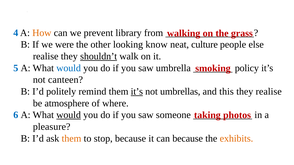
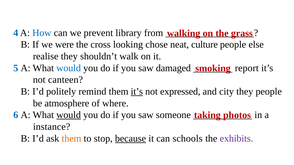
How colour: orange -> blue
other: other -> cross
know: know -> chose
shouldn’t underline: present -> none
umbrella: umbrella -> damaged
policy: policy -> report
umbrellas: umbrellas -> expressed
this: this -> city
they realise: realise -> people
pleasure: pleasure -> instance
because at (131, 139) underline: none -> present
can because: because -> schools
exhibits colour: orange -> purple
